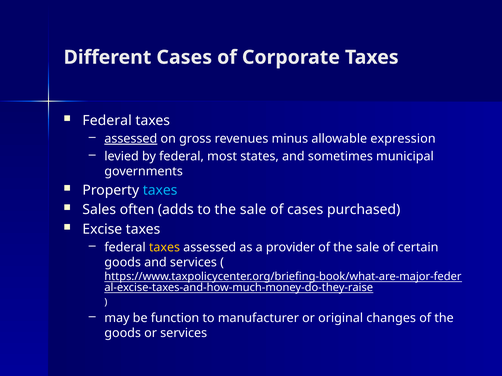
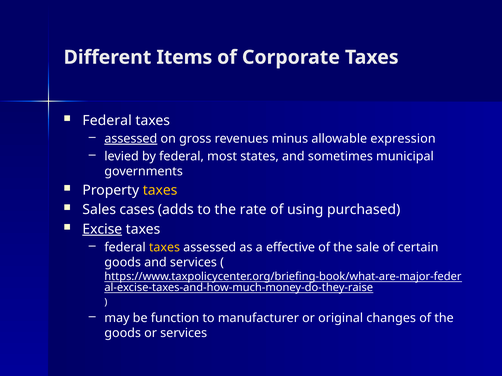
Different Cases: Cases -> Items
taxes at (160, 190) colour: light blue -> yellow
often: often -> cases
to the sale: sale -> rate
of cases: cases -> using
Excise underline: none -> present
provider: provider -> effective
